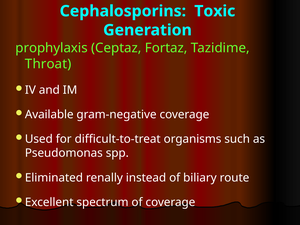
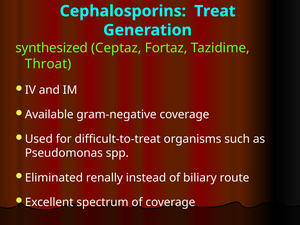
Toxic: Toxic -> Treat
prophylaxis: prophylaxis -> synthesized
